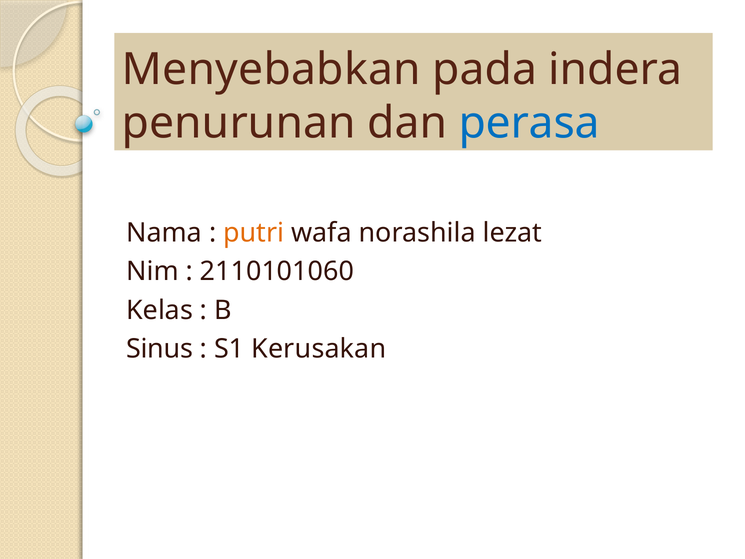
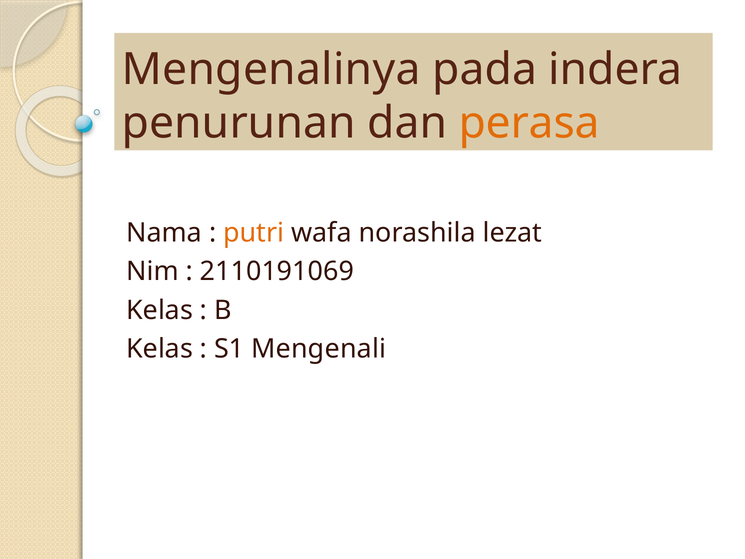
Menyebabkan: Menyebabkan -> Mengenalinya
perasa colour: blue -> orange
2110101060: 2110101060 -> 2110191069
Sinus at (160, 349): Sinus -> Kelas
Kerusakan: Kerusakan -> Mengenali
